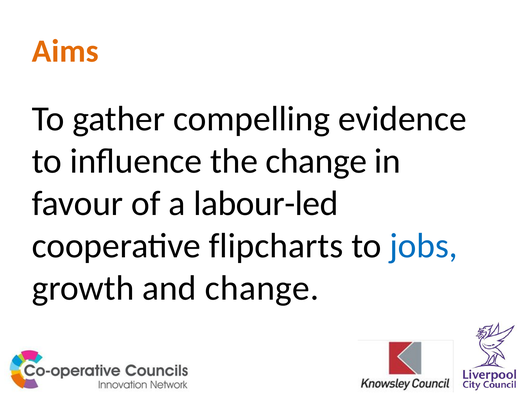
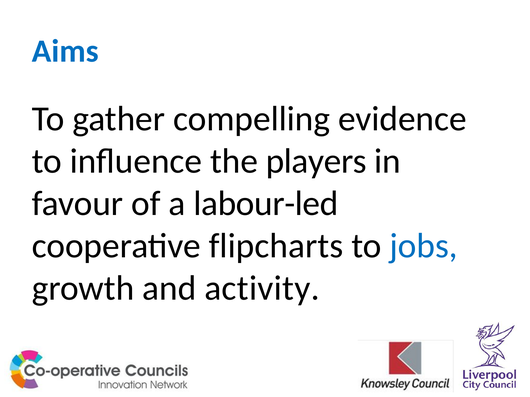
Aims colour: orange -> blue
the change: change -> players
and change: change -> activity
